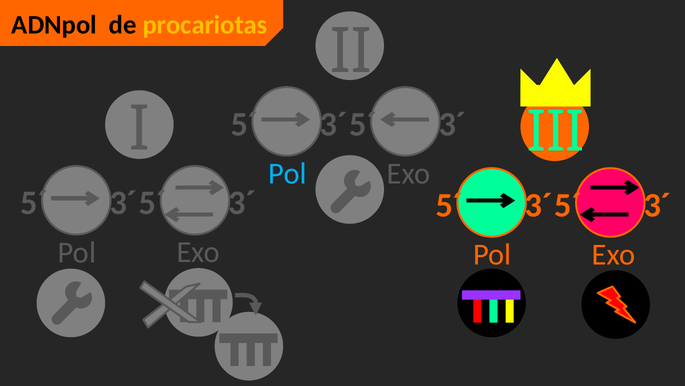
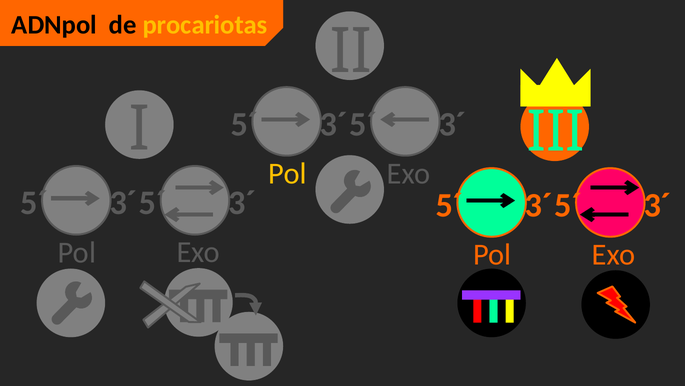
Pol at (287, 173) colour: light blue -> yellow
